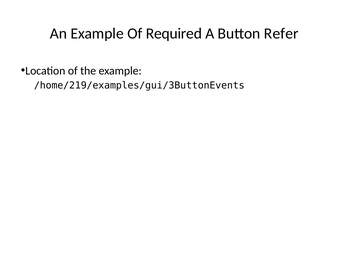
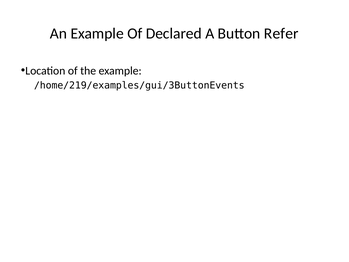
Required: Required -> Declared
